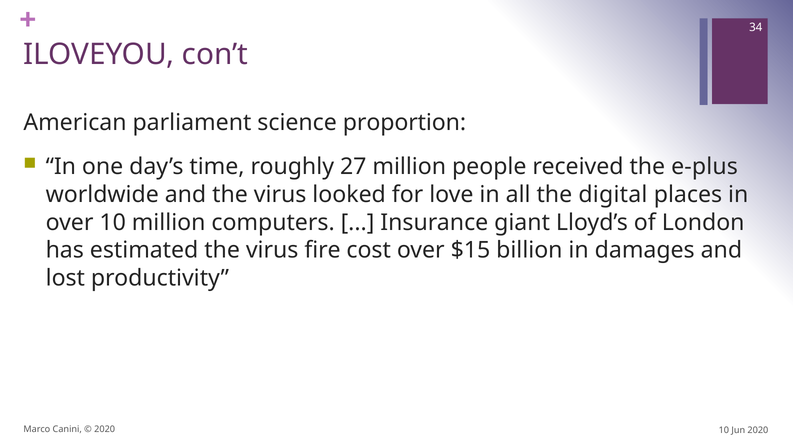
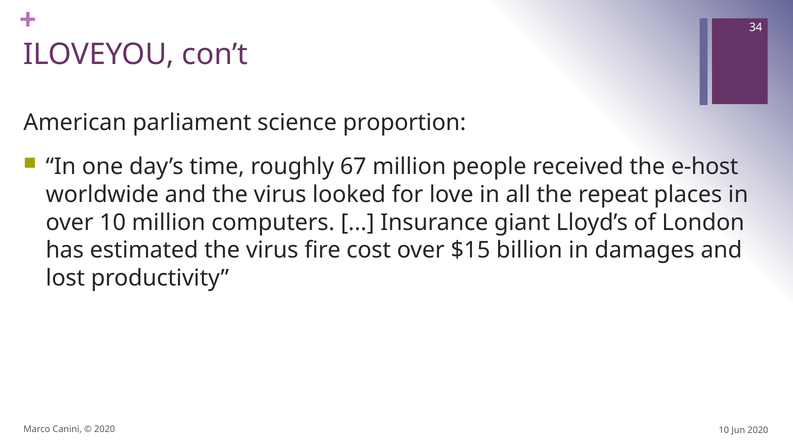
27: 27 -> 67
e-plus: e-plus -> e-host
digital: digital -> repeat
